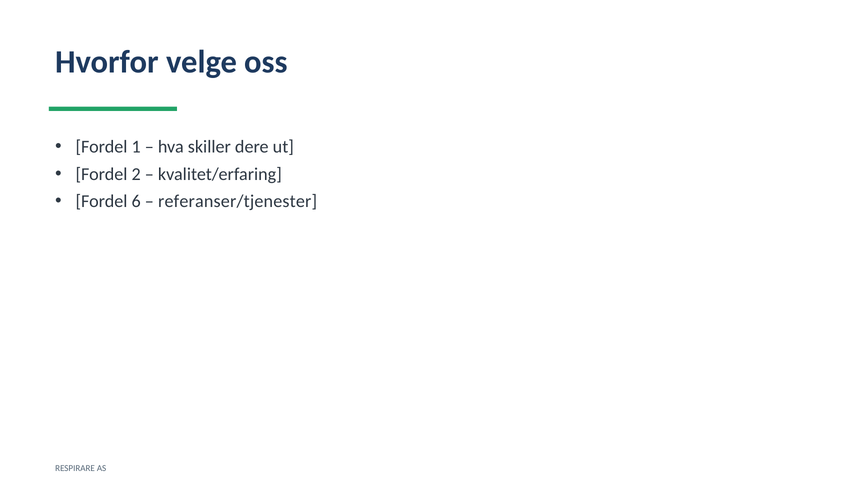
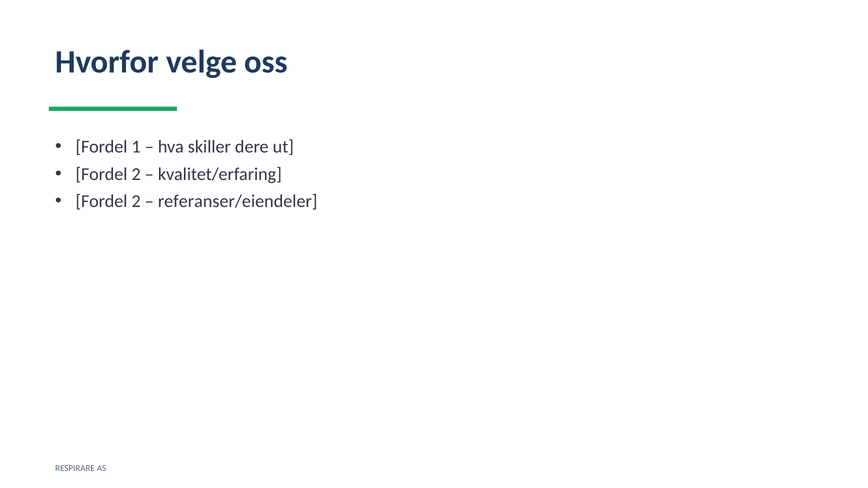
6 at (136, 201): 6 -> 2
referanser/tjenester: referanser/tjenester -> referanser/eiendeler
